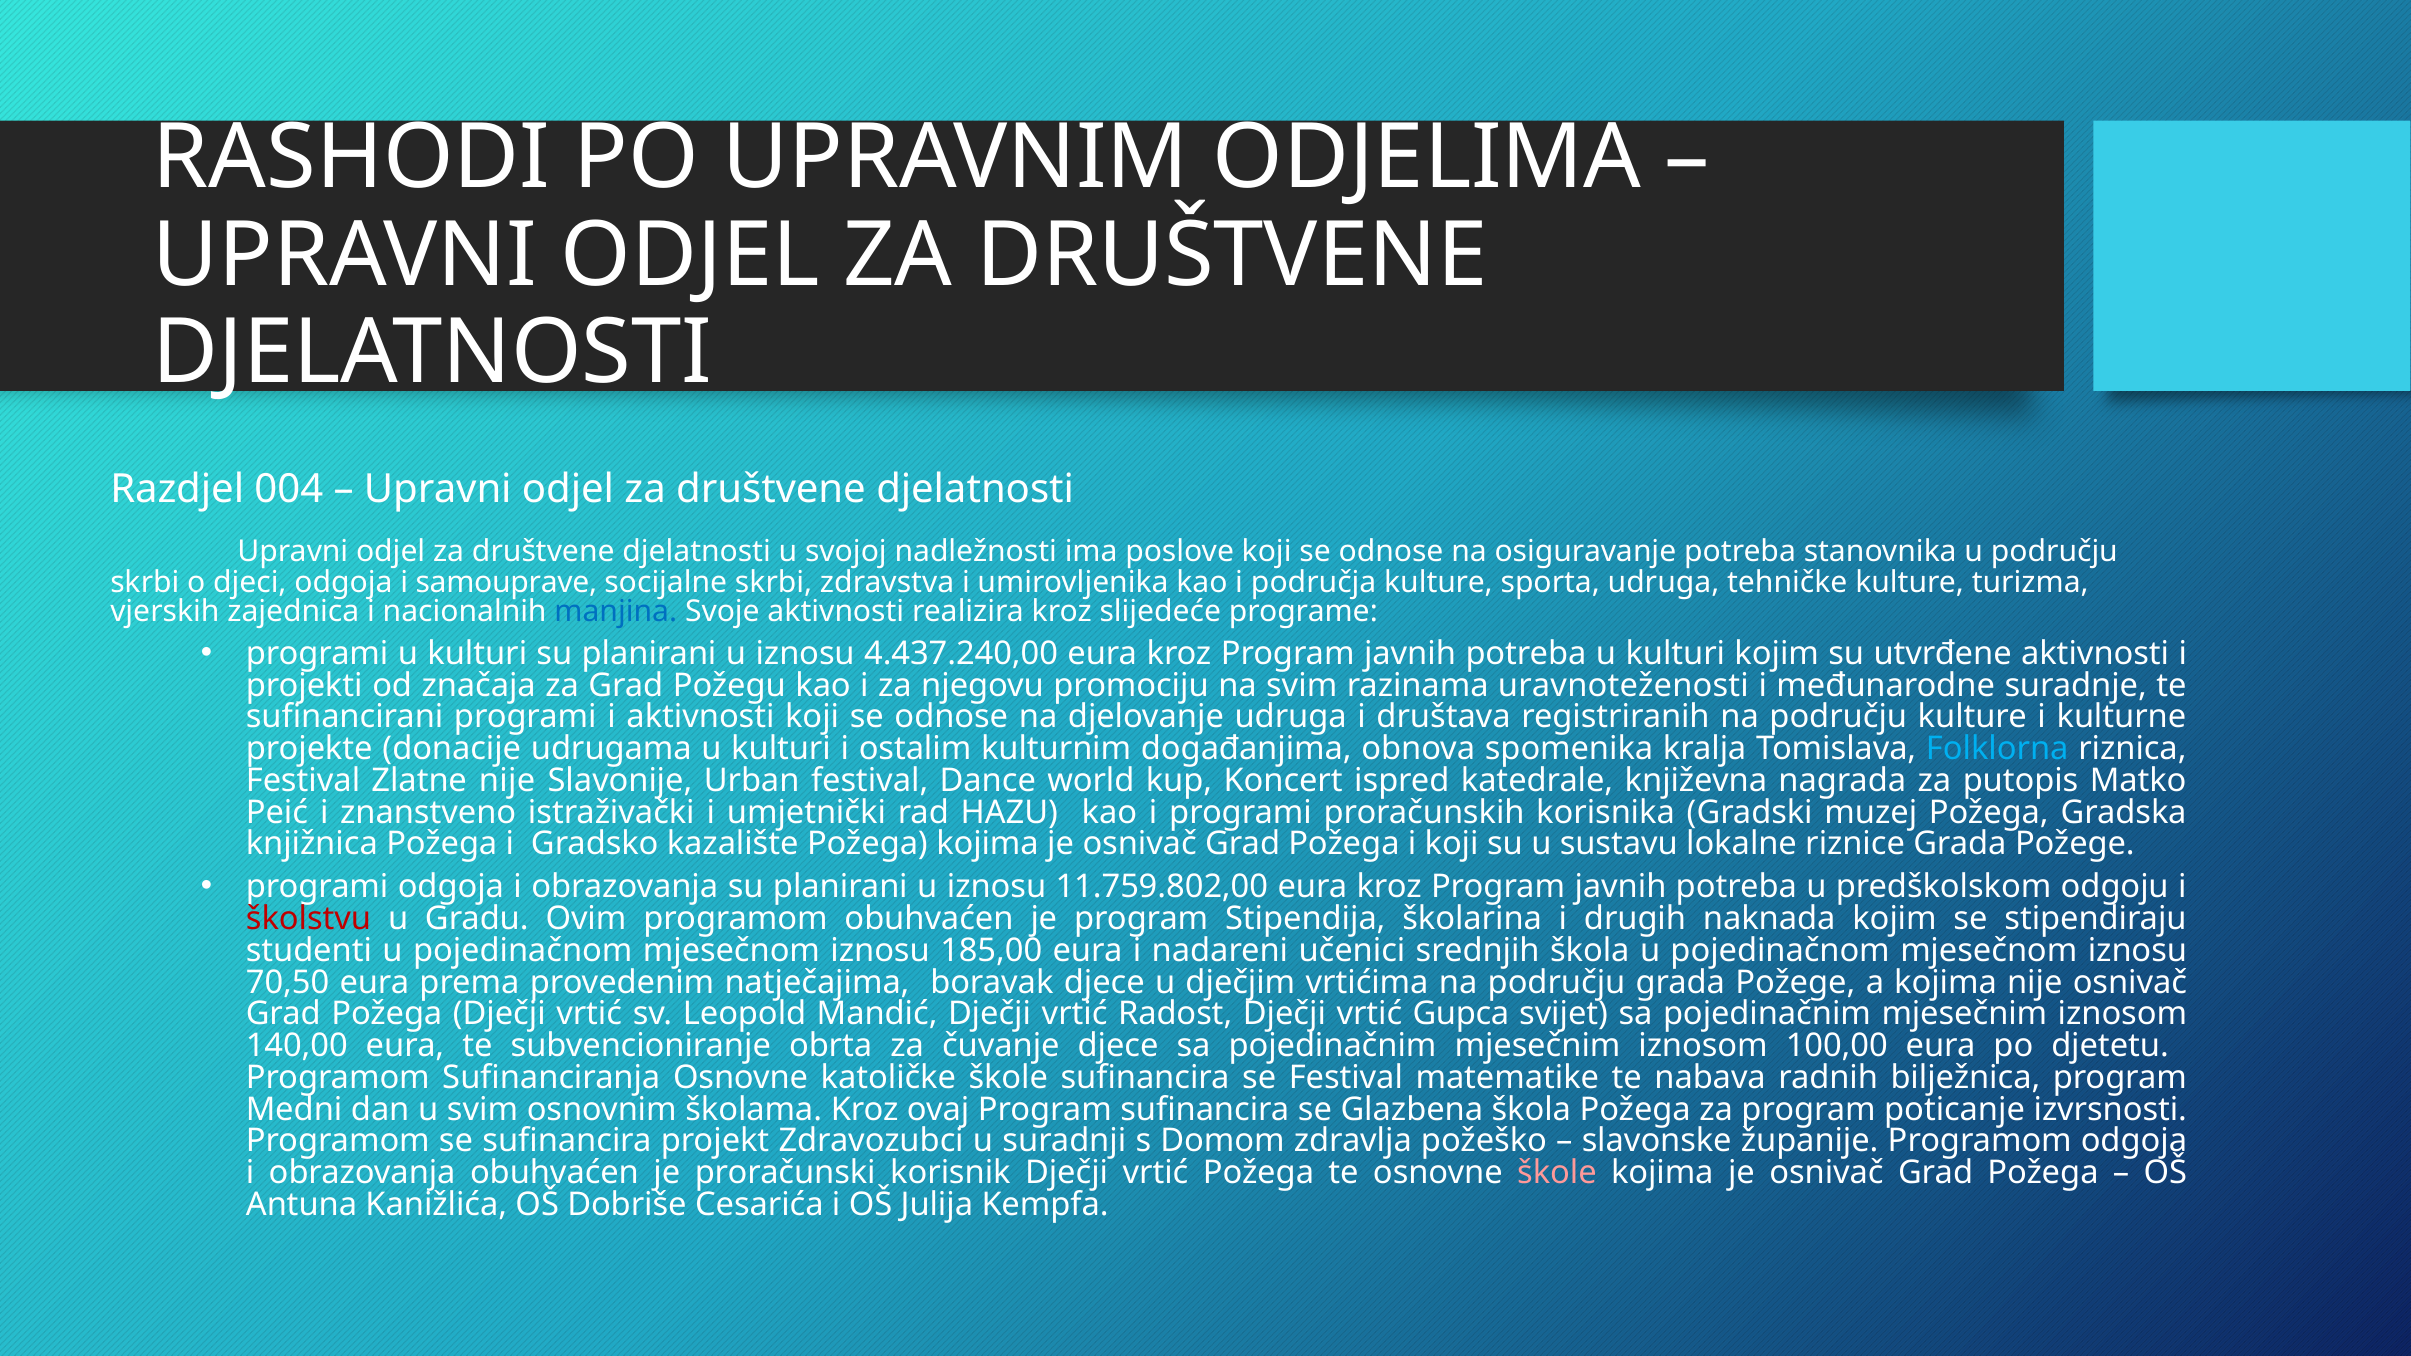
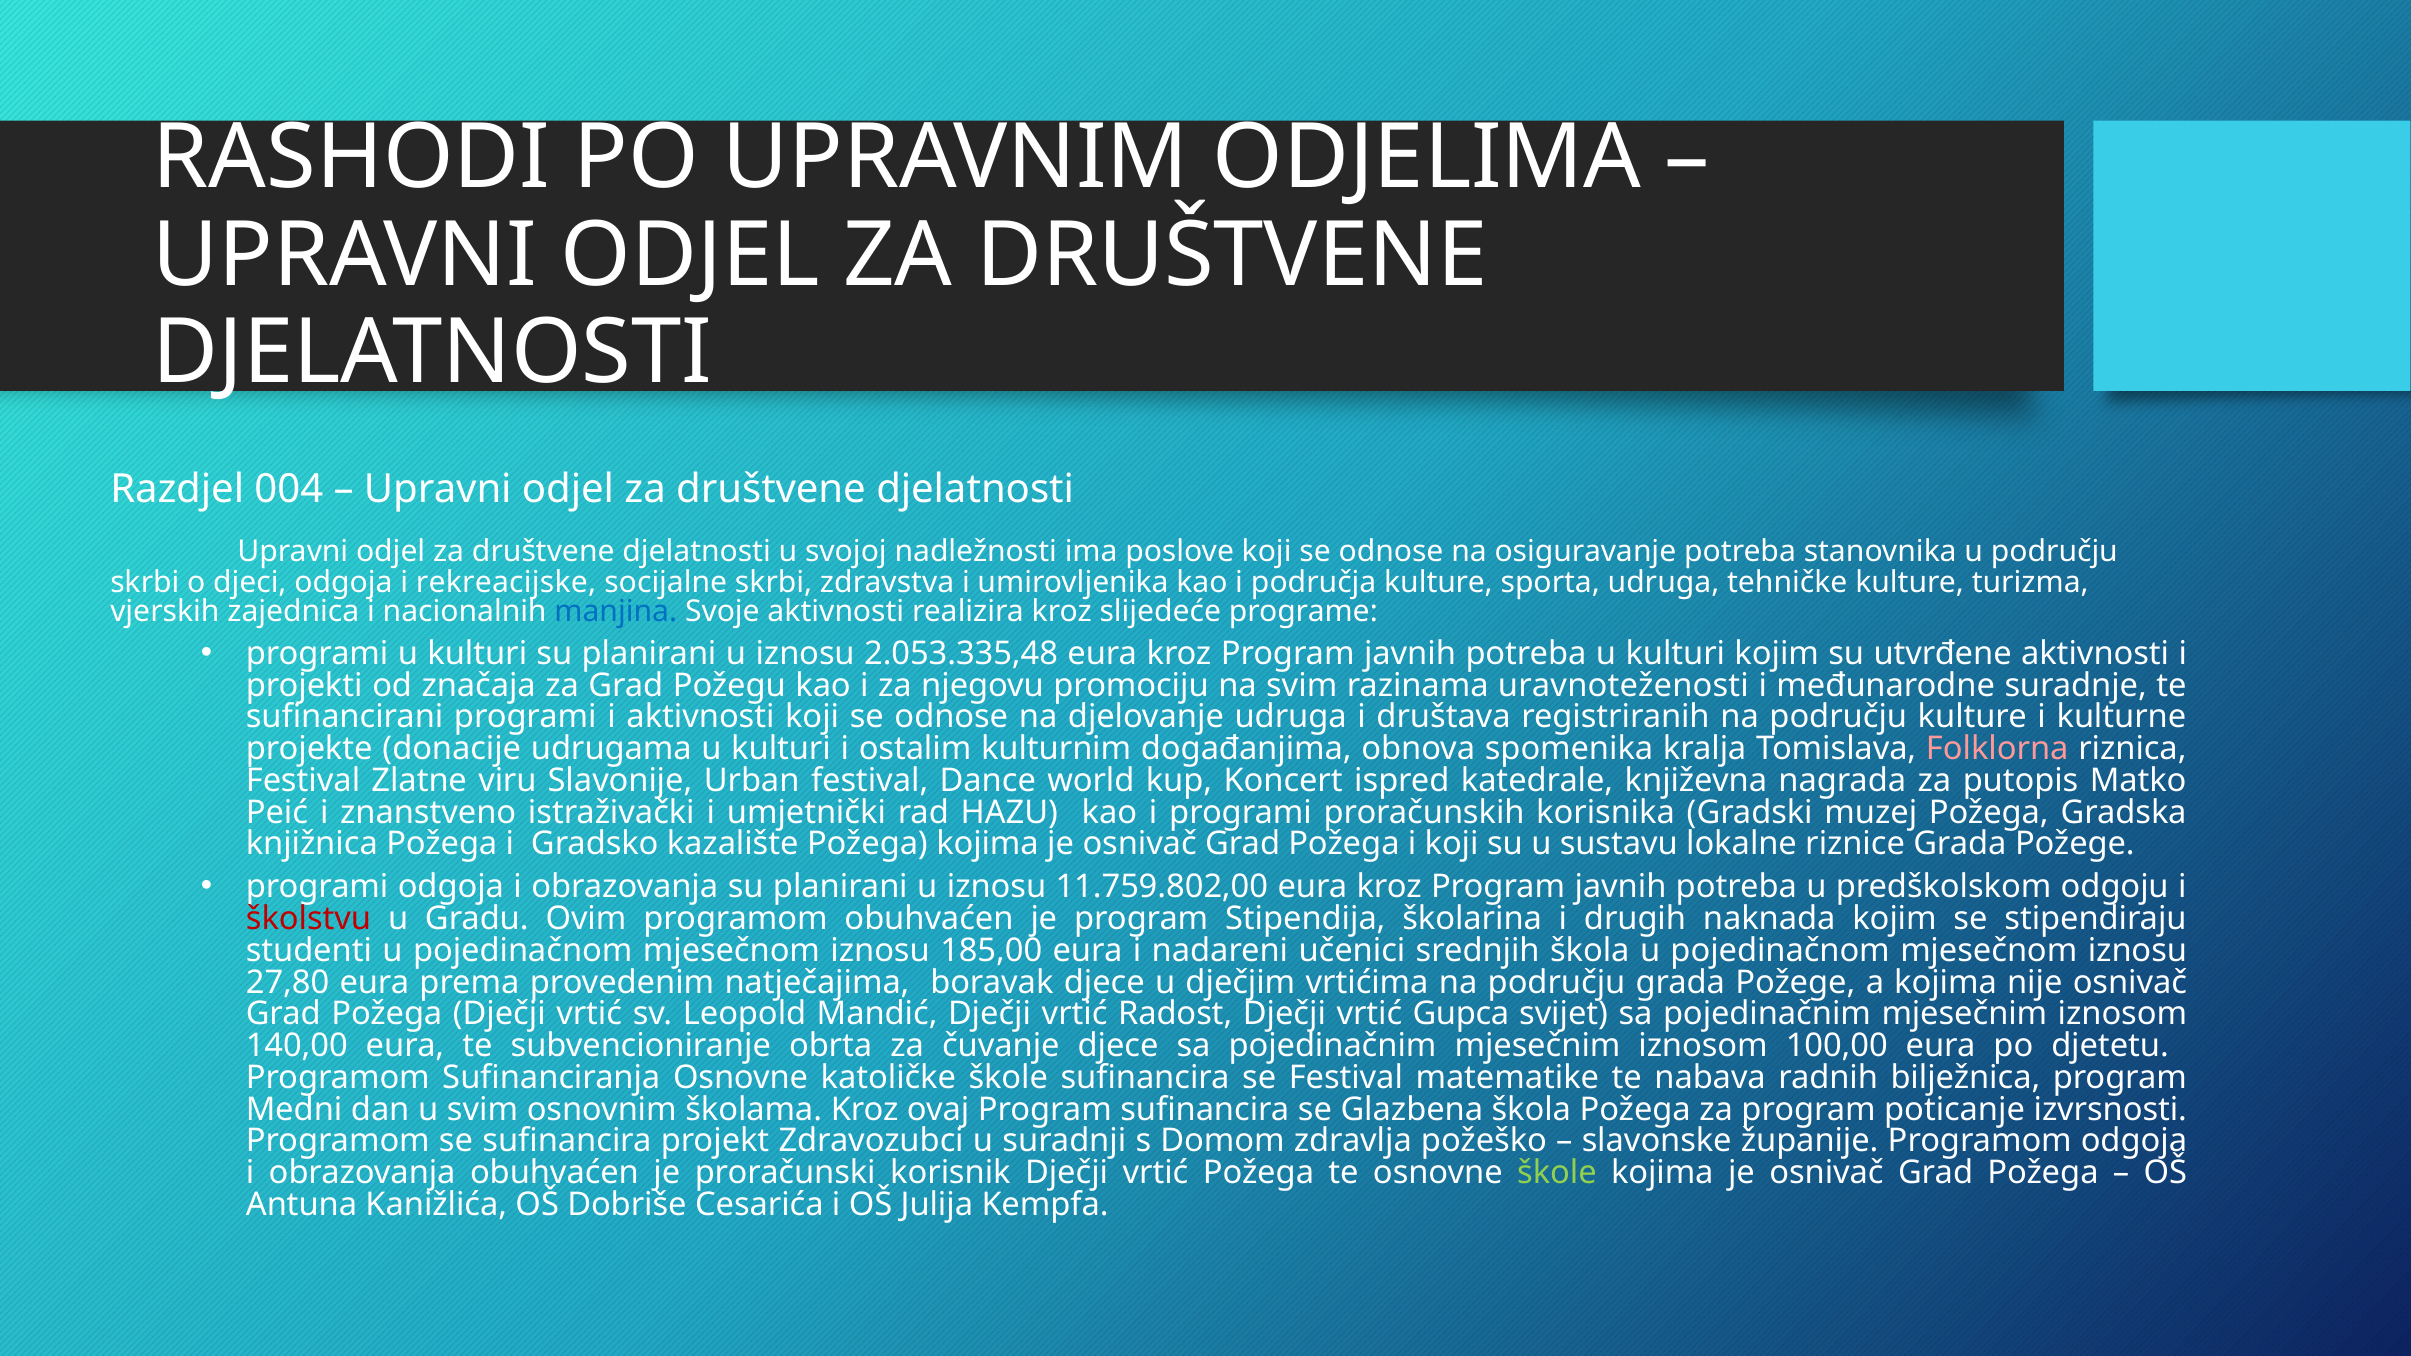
samouprave: samouprave -> rekreacijske
4.437.240,00: 4.437.240,00 -> 2.053.335,48
Folklorna colour: light blue -> pink
Zlatne nije: nije -> viru
70,50: 70,50 -> 27,80
škole at (1557, 1173) colour: pink -> light green
